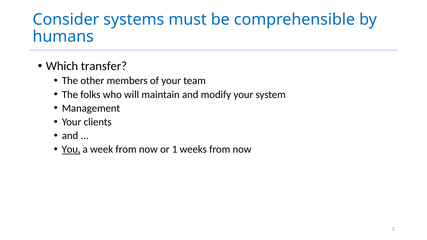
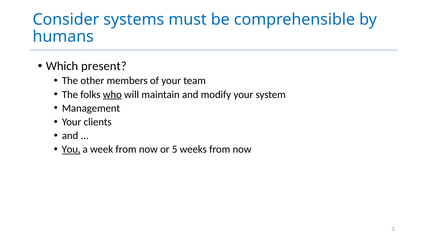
transfer: transfer -> present
who underline: none -> present
1: 1 -> 5
